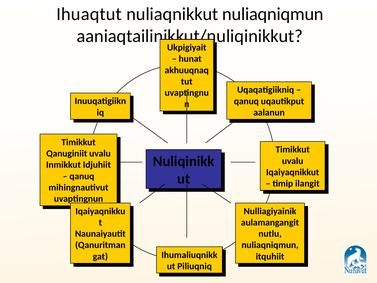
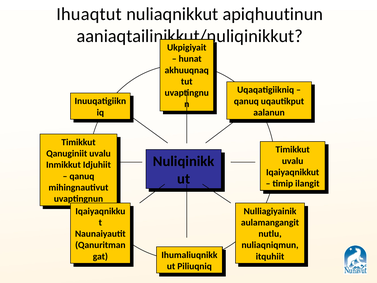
nuliaqnikkut nuliaqniqmun: nuliaqniqmun -> apiqhuutinun
